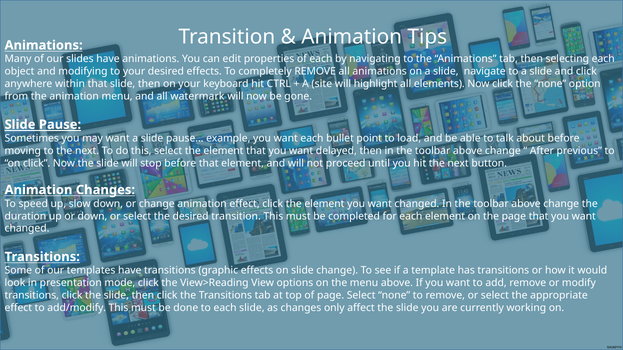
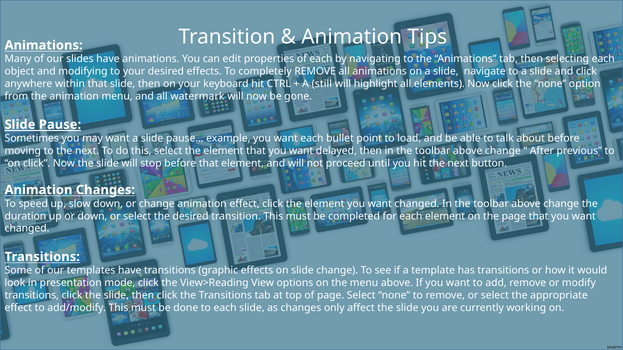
site: site -> still
